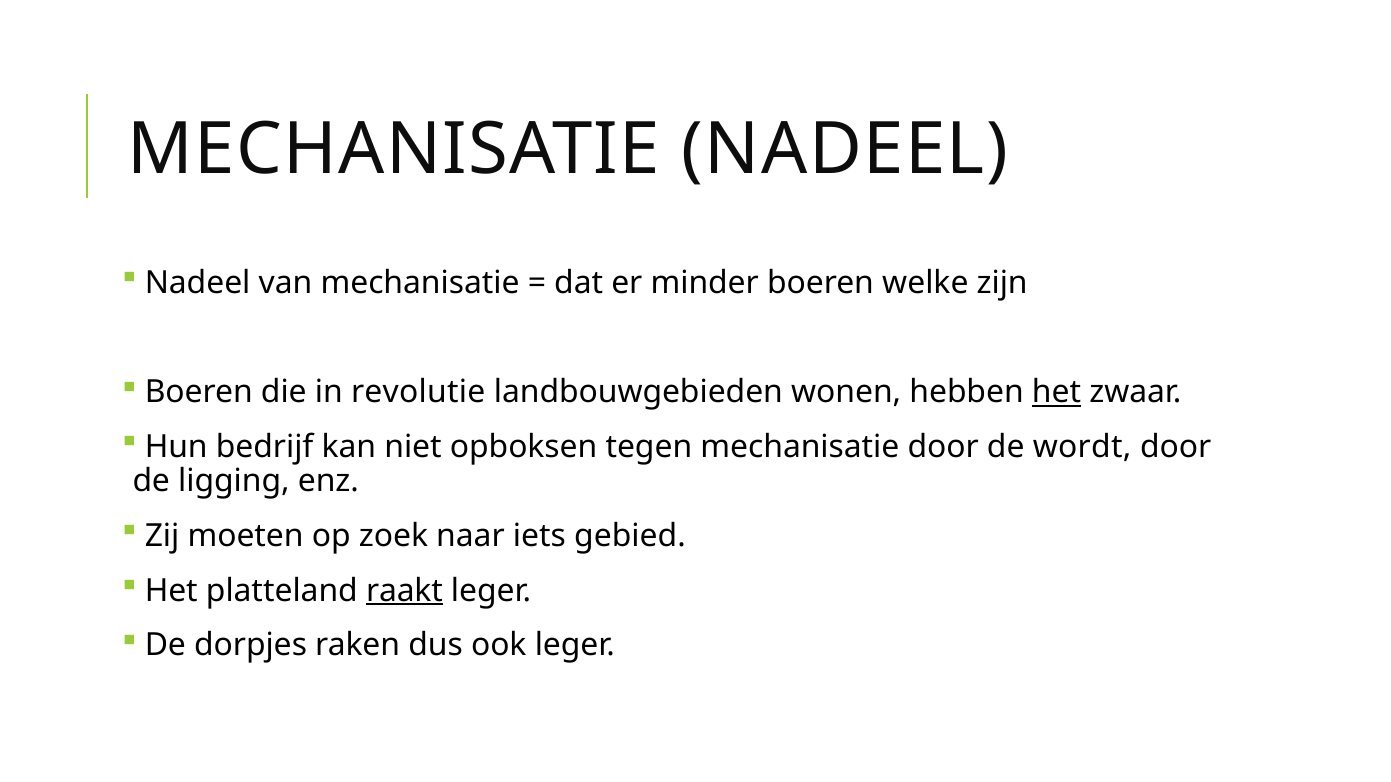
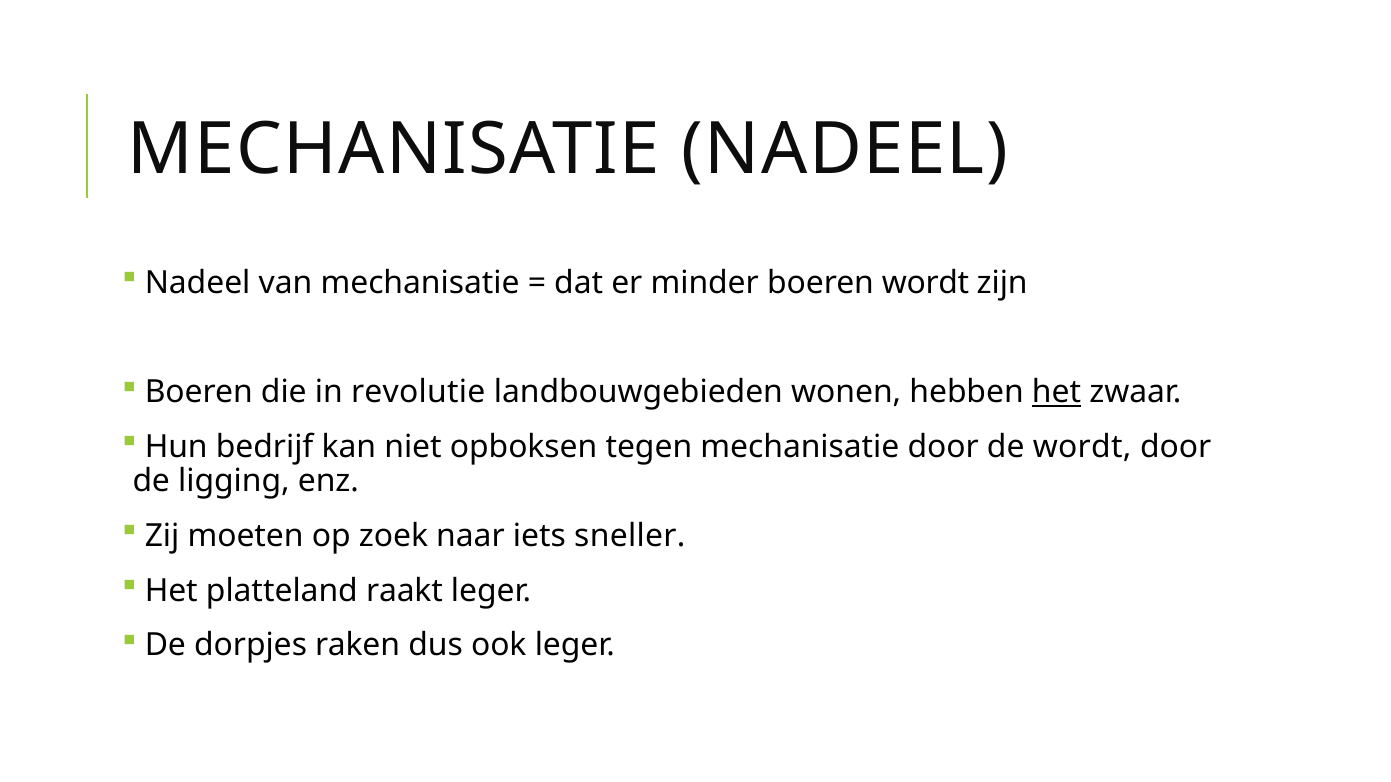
boeren welke: welke -> wordt
gebied: gebied -> sneller
raakt underline: present -> none
